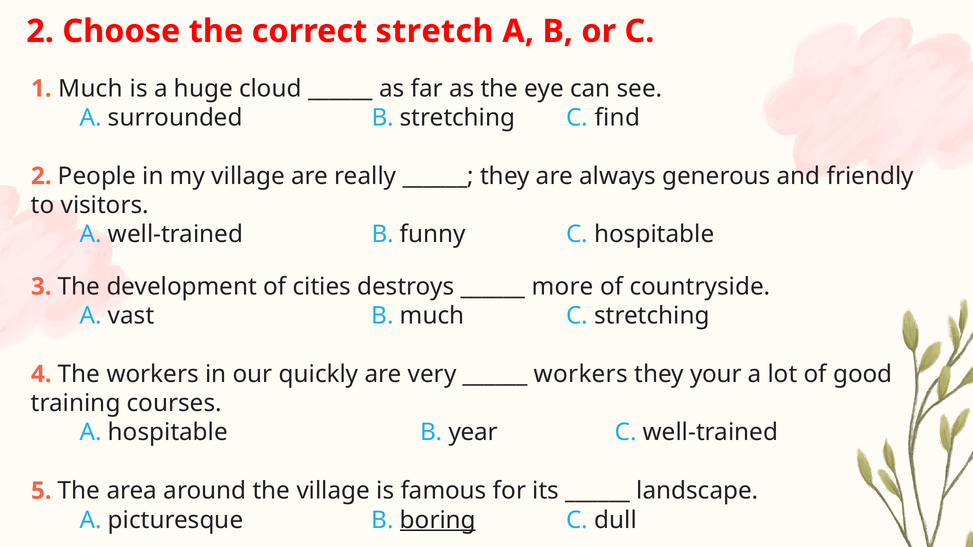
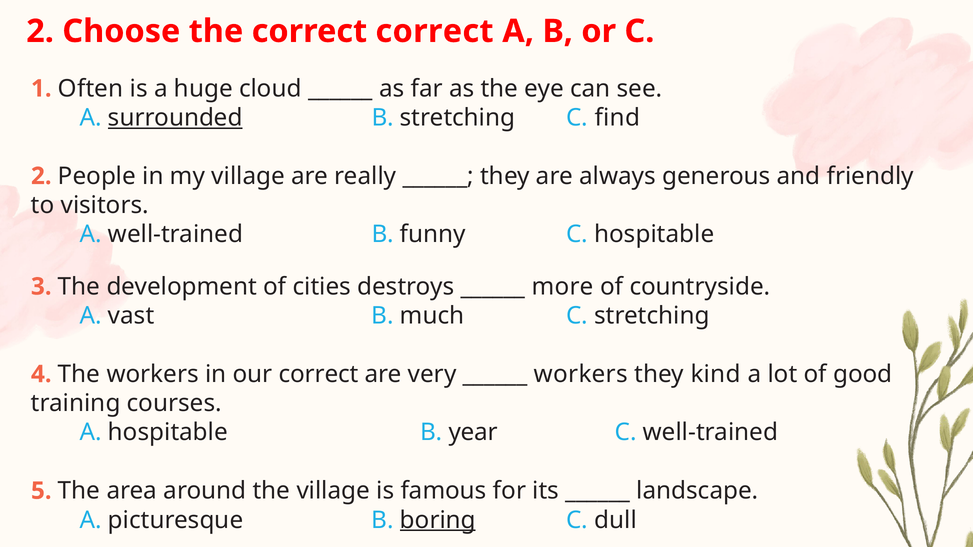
correct stretch: stretch -> correct
1 Much: Much -> Often
surrounded underline: none -> present
our quickly: quickly -> correct
your: your -> kind
